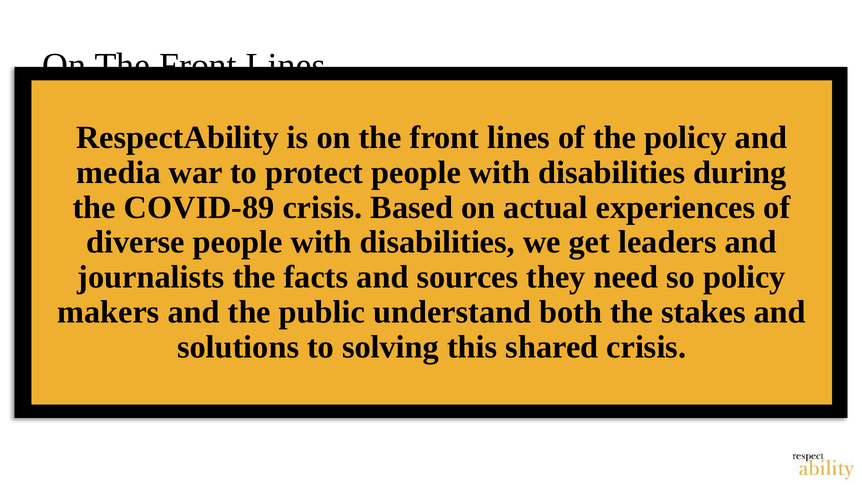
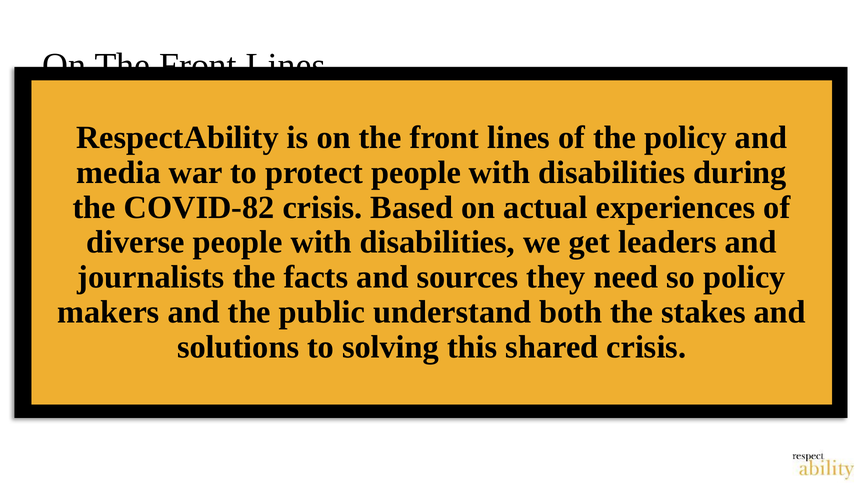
COVID-89: COVID-89 -> COVID-82
